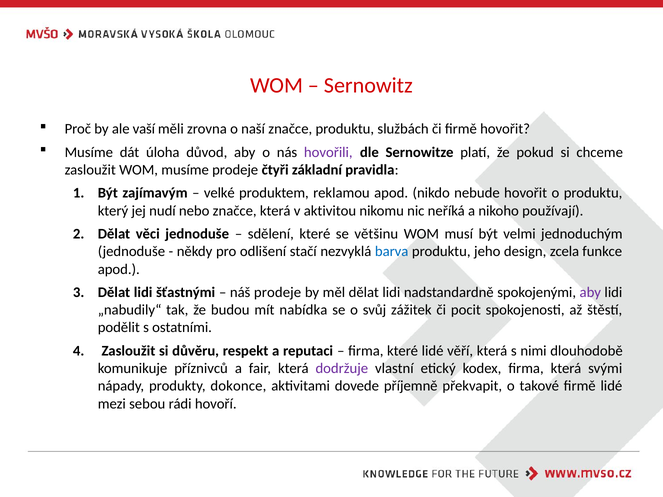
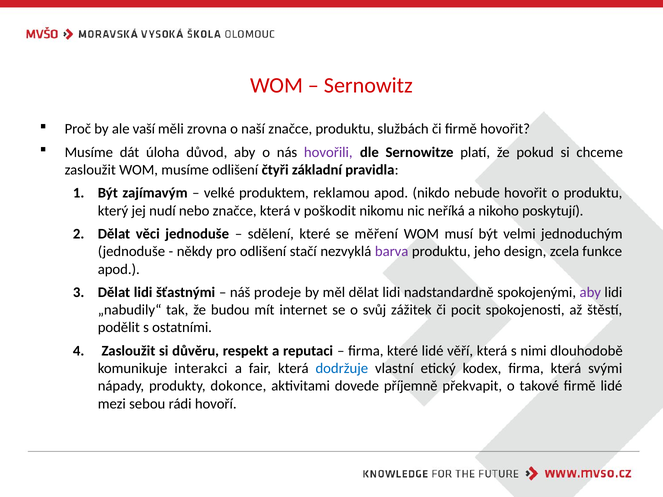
musíme prodeje: prodeje -> odlišení
aktivitou: aktivitou -> poškodit
používají: používají -> poskytují
většinu: většinu -> měření
barva colour: blue -> purple
nabídka: nabídka -> internet
příznivců: příznivců -> interakci
dodržuje colour: purple -> blue
